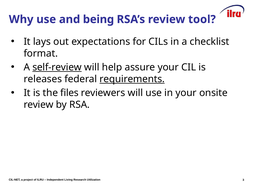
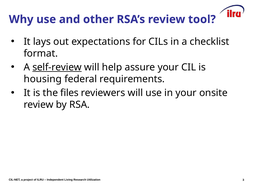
being: being -> other
releases: releases -> housing
requirements underline: present -> none
